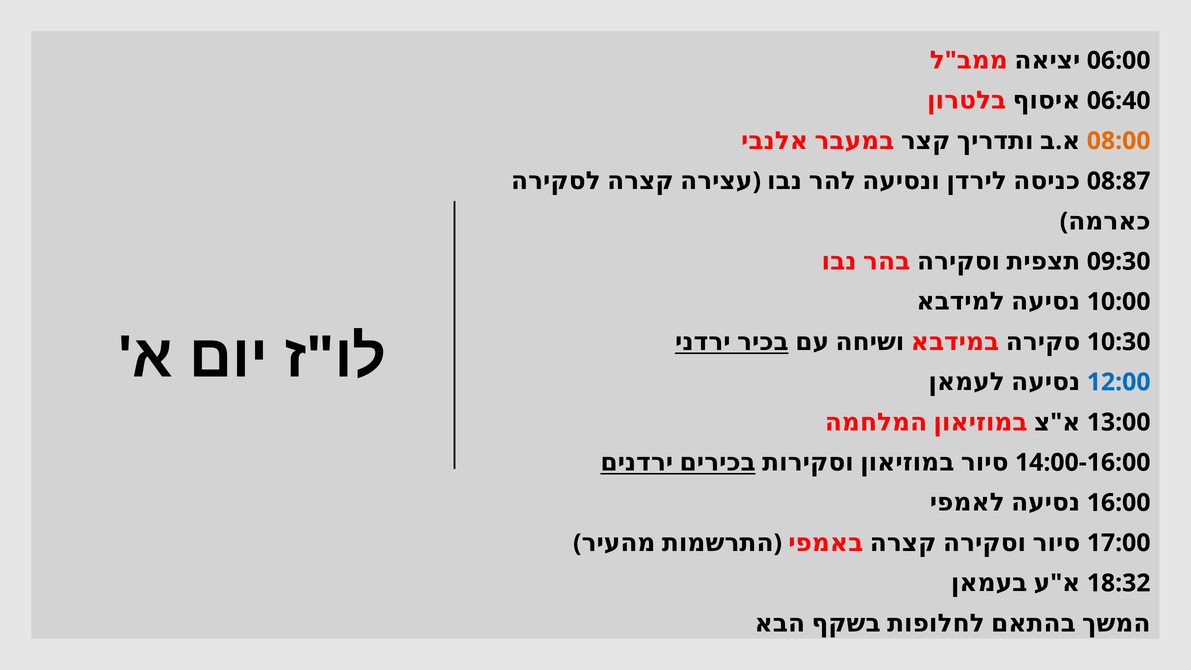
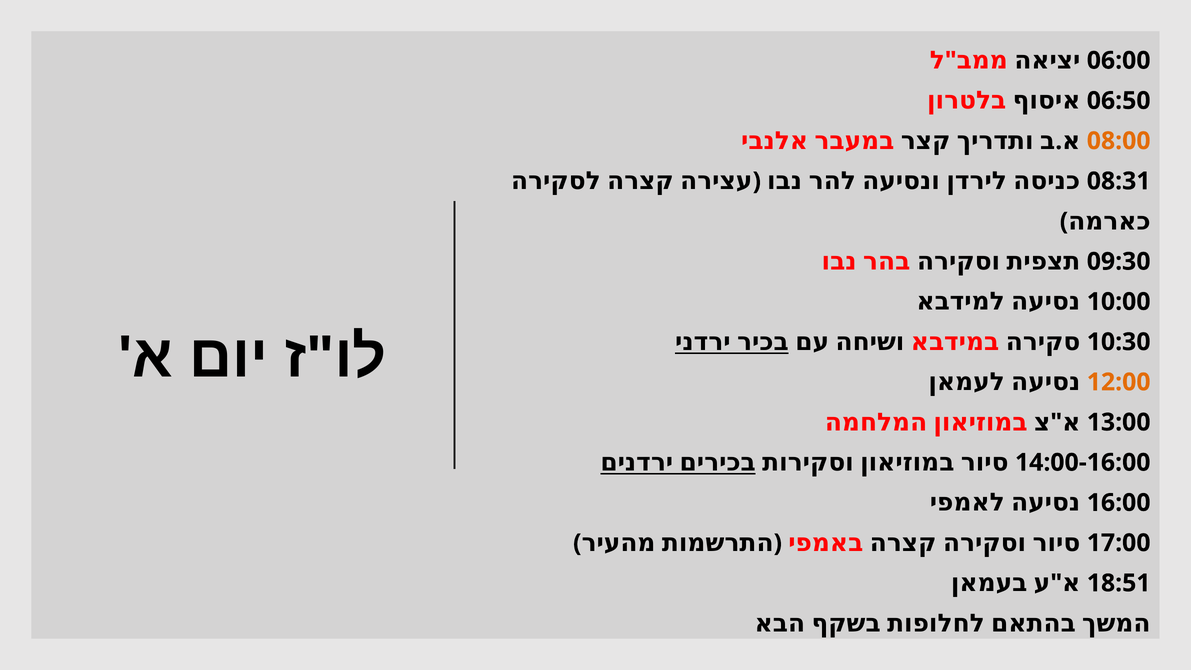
06:40: 06:40 -> 06:50
08:87: 08:87 -> 08:31
12:00 colour: blue -> orange
18:32: 18:32 -> 18:51
